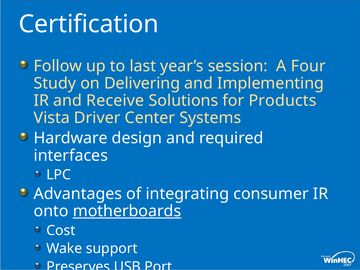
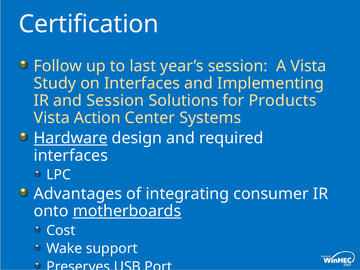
A Four: Four -> Vista
on Delivering: Delivering -> Interfaces
and Receive: Receive -> Session
Driver: Driver -> Action
Hardware underline: none -> present
